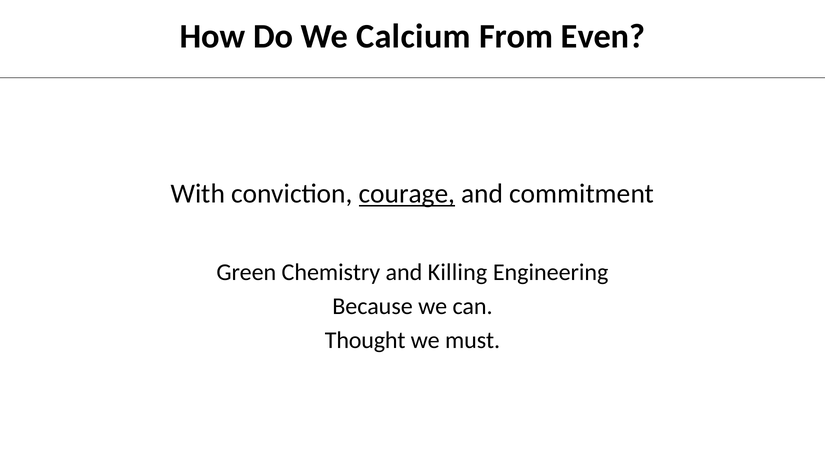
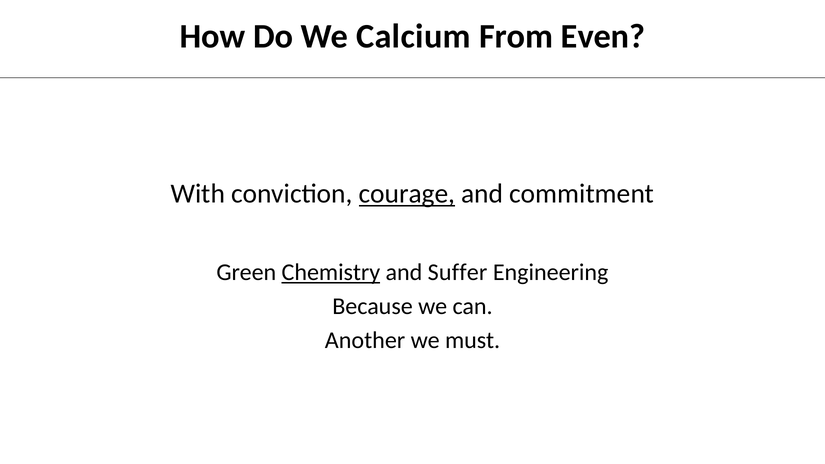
Chemistry underline: none -> present
Killing: Killing -> Suffer
Thought: Thought -> Another
